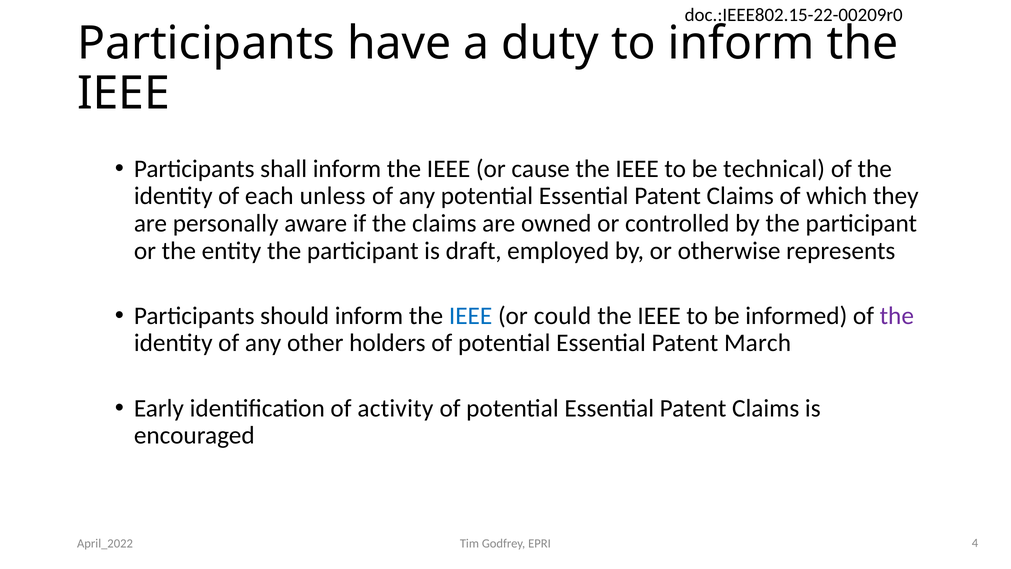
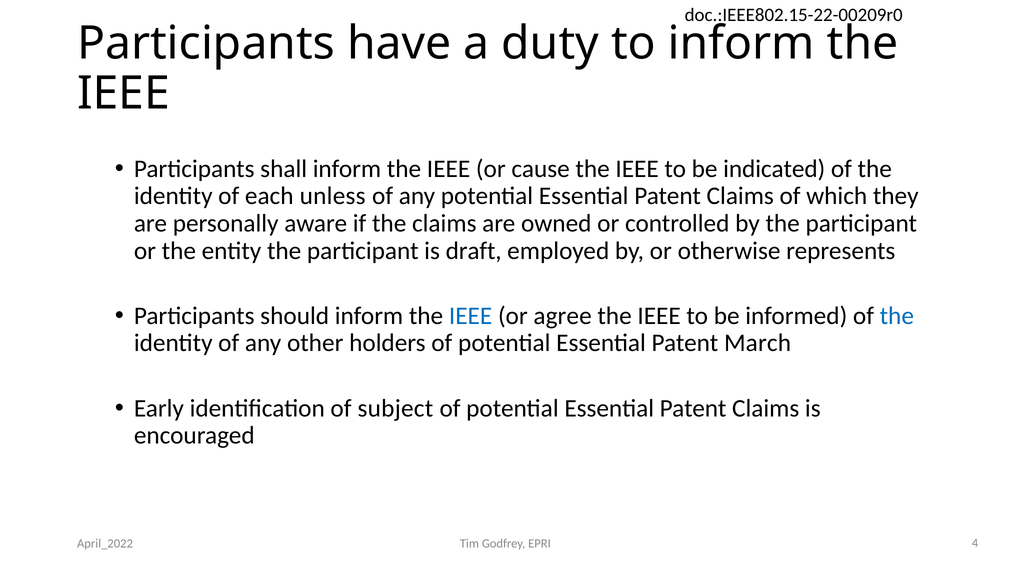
technical: technical -> indicated
could: could -> agree
the at (897, 316) colour: purple -> blue
activity: activity -> subject
